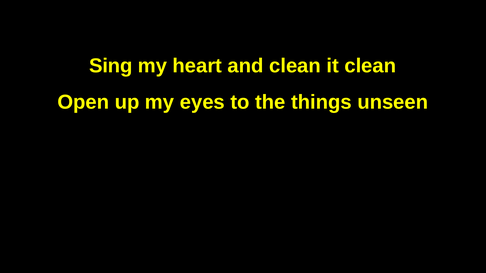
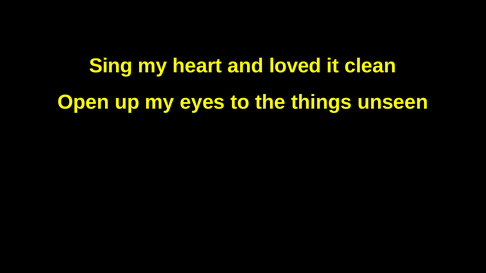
and clean: clean -> loved
